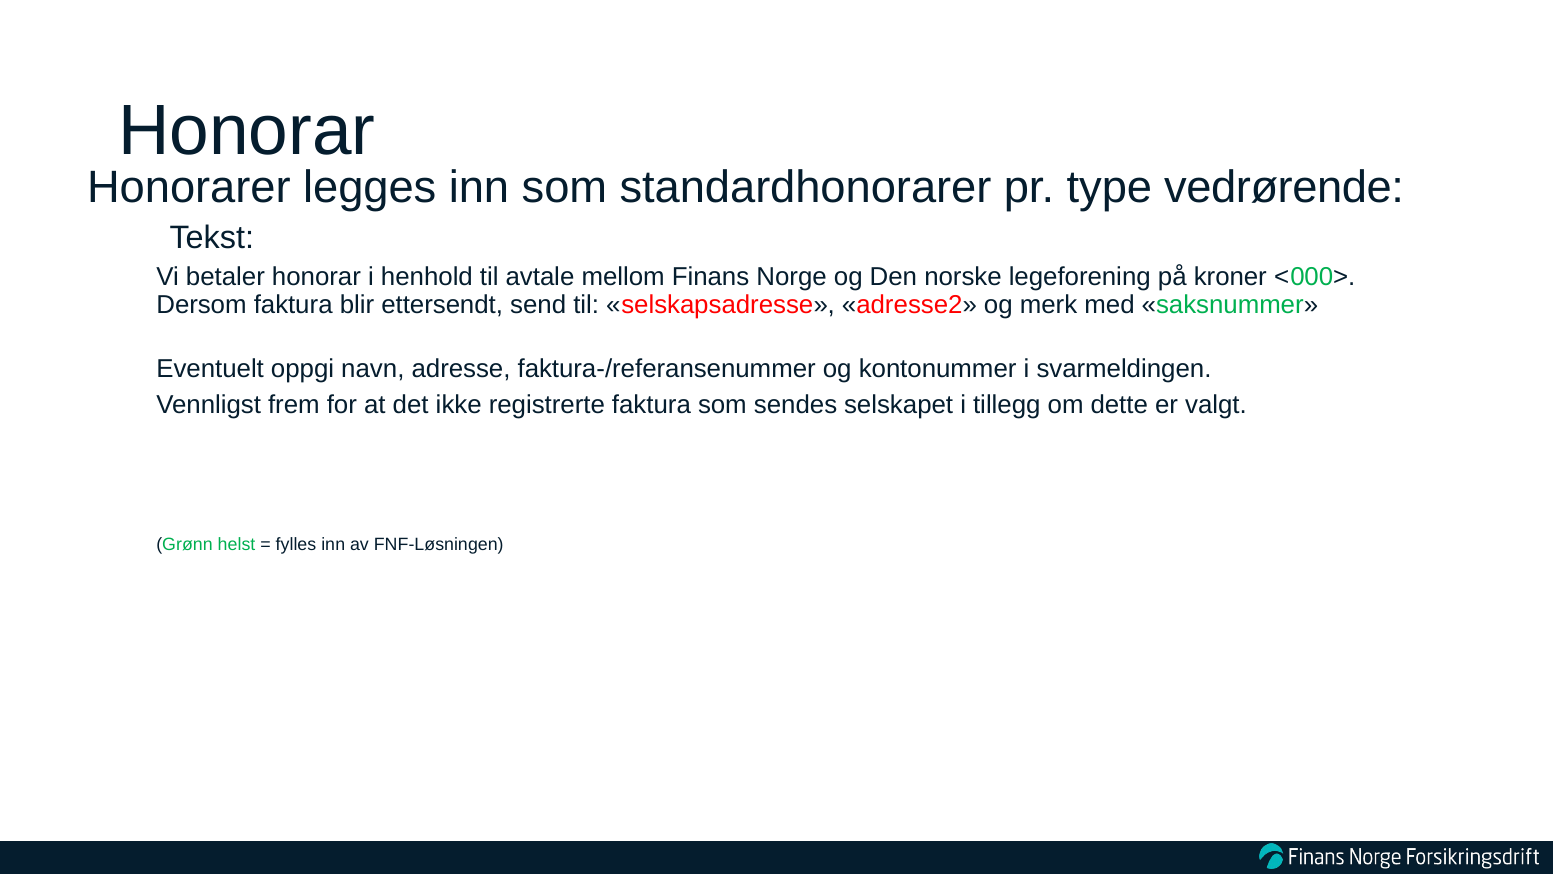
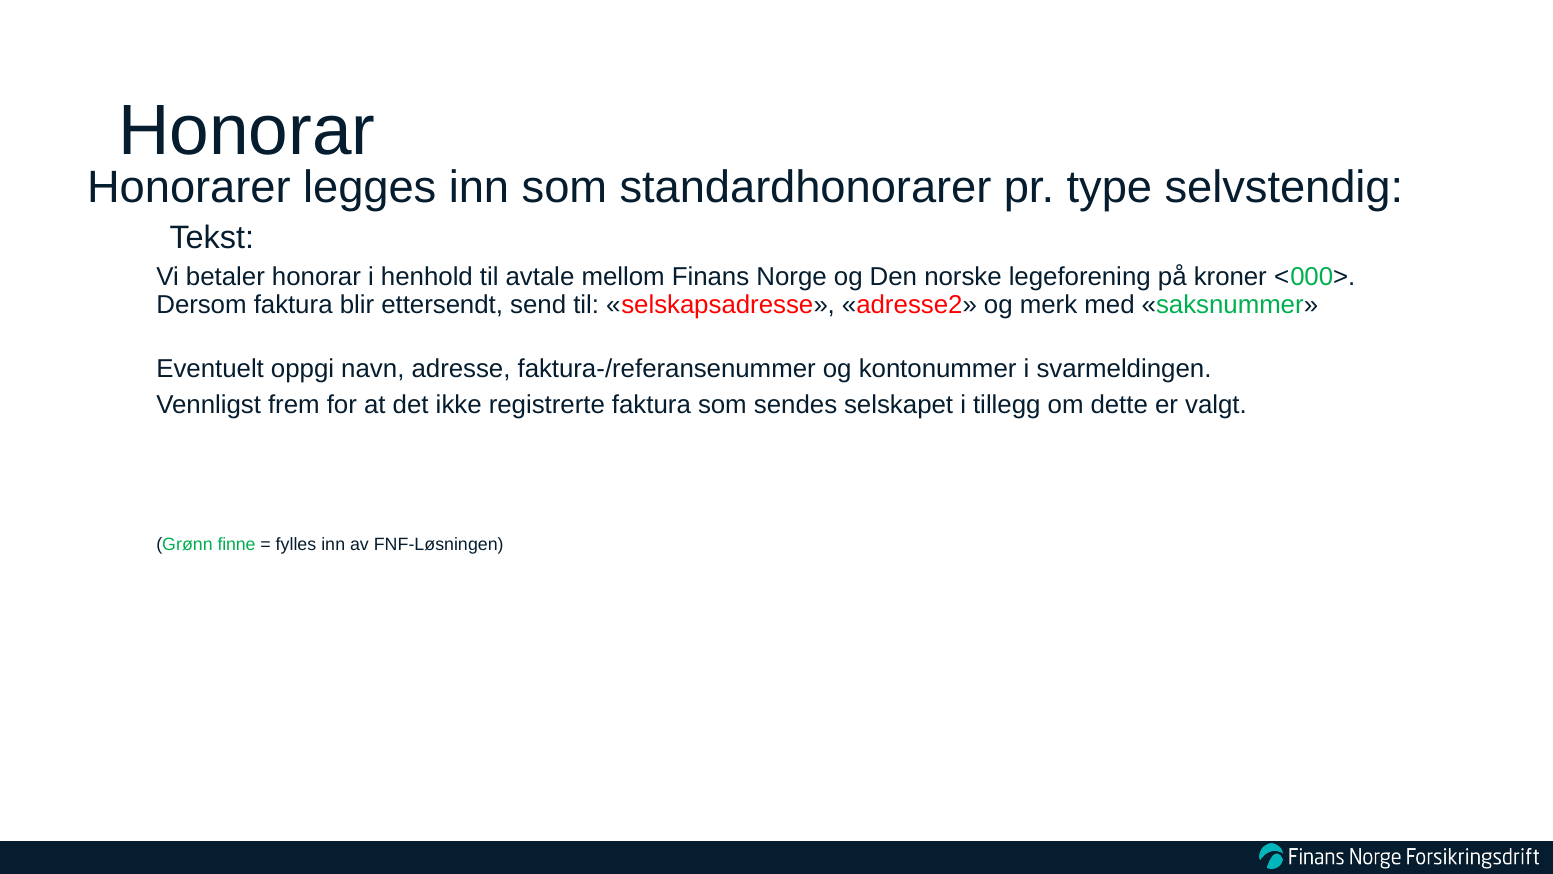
vedrørende: vedrørende -> selvstendig
helst: helst -> finne
